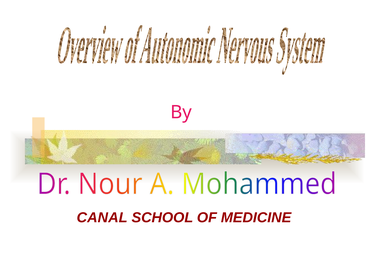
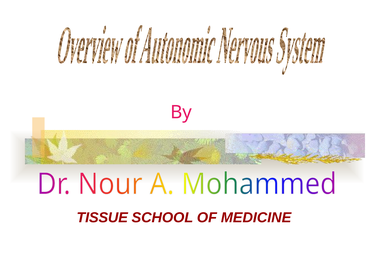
CANAL: CANAL -> TISSUE
